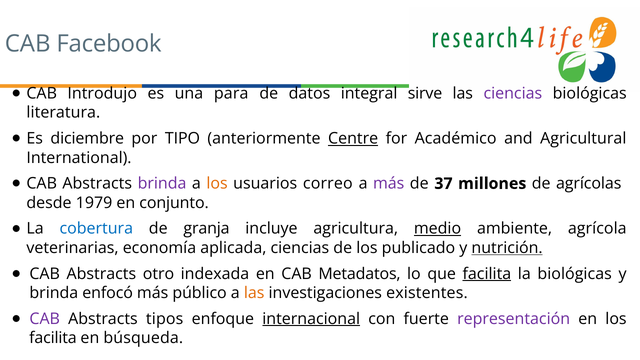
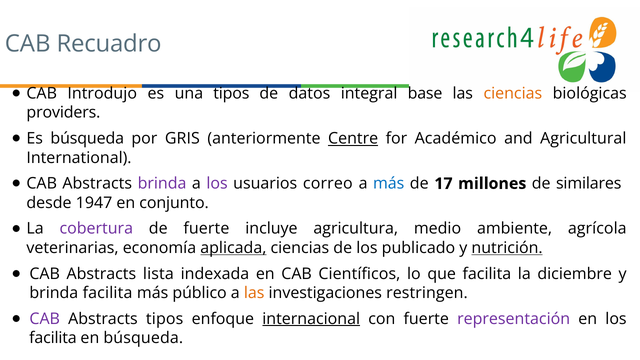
Facebook: Facebook -> Recuadro
una para: para -> tipos
sirve: sirve -> base
ciencias at (513, 93) colour: purple -> orange
literatura: literatura -> providers
Es diciembre: diciembre -> búsqueda
TIPO: TIPO -> GRIS
los at (217, 184) colour: orange -> purple
más at (389, 184) colour: purple -> blue
37: 37 -> 17
agrícolas: agrícolas -> similares
1979: 1979 -> 1947
cobertura colour: blue -> purple
de granja: granja -> fuerte
medio underline: present -> none
aplicada underline: none -> present
otro: otro -> lista
Metadatos: Metadatos -> Científicos
facilita at (487, 274) underline: present -> none
la biológicas: biológicas -> diciembre
brinda enfocó: enfocó -> facilita
existentes: existentes -> restringen
